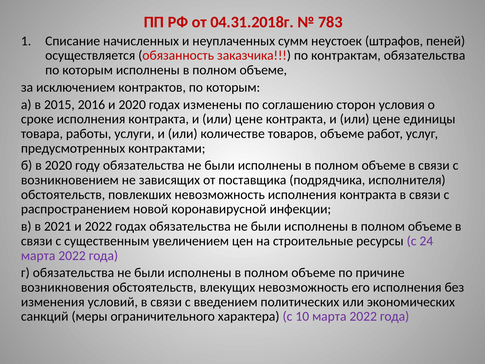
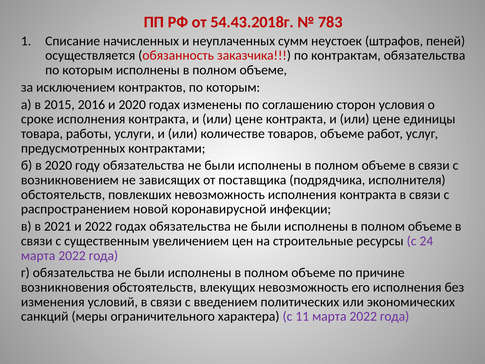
04.31.2018г: 04.31.2018г -> 54.43.2018г
10: 10 -> 11
